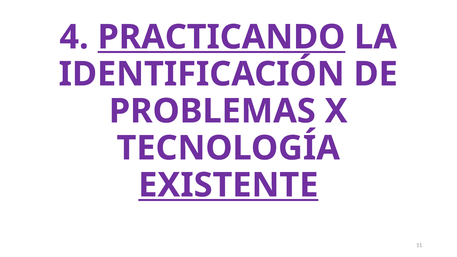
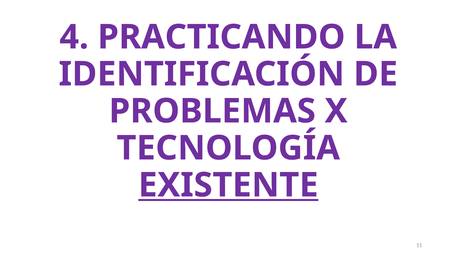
PRACTICANDO underline: present -> none
